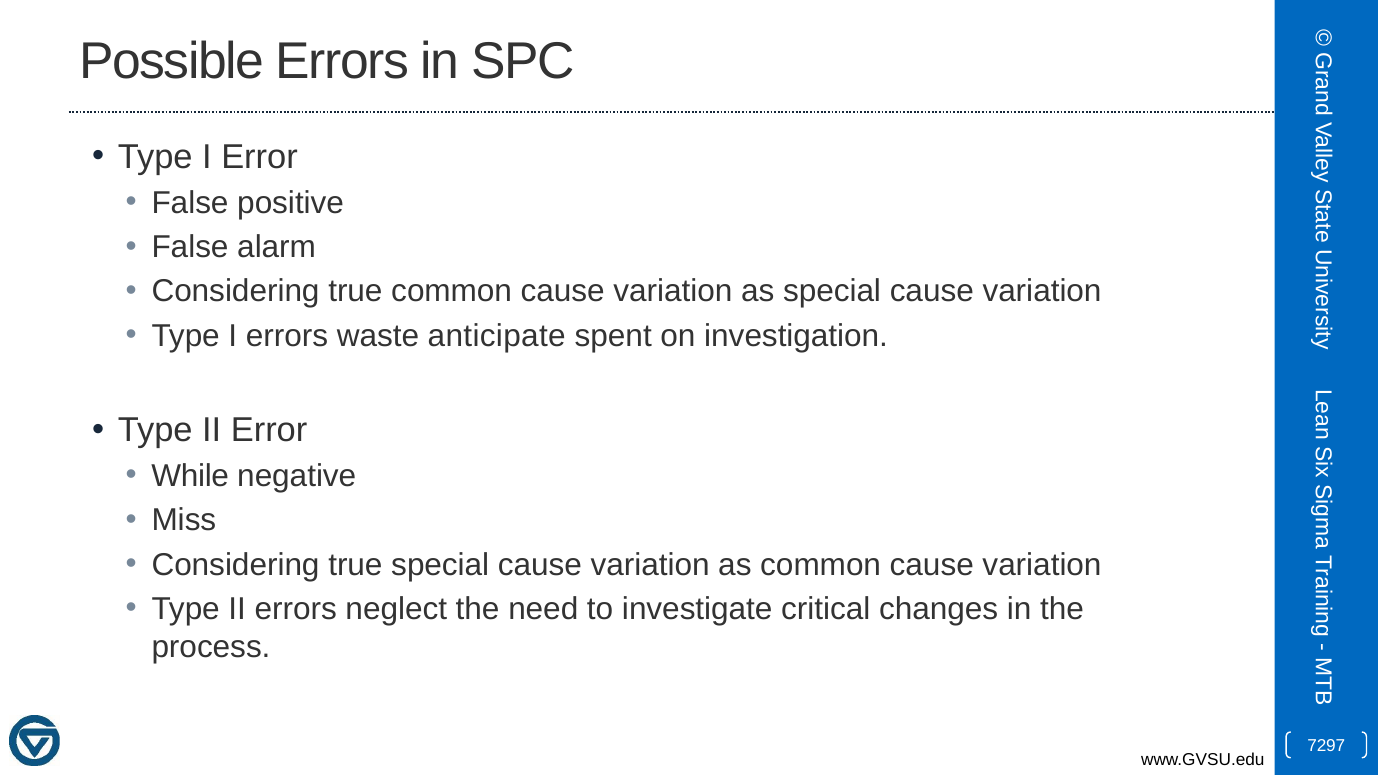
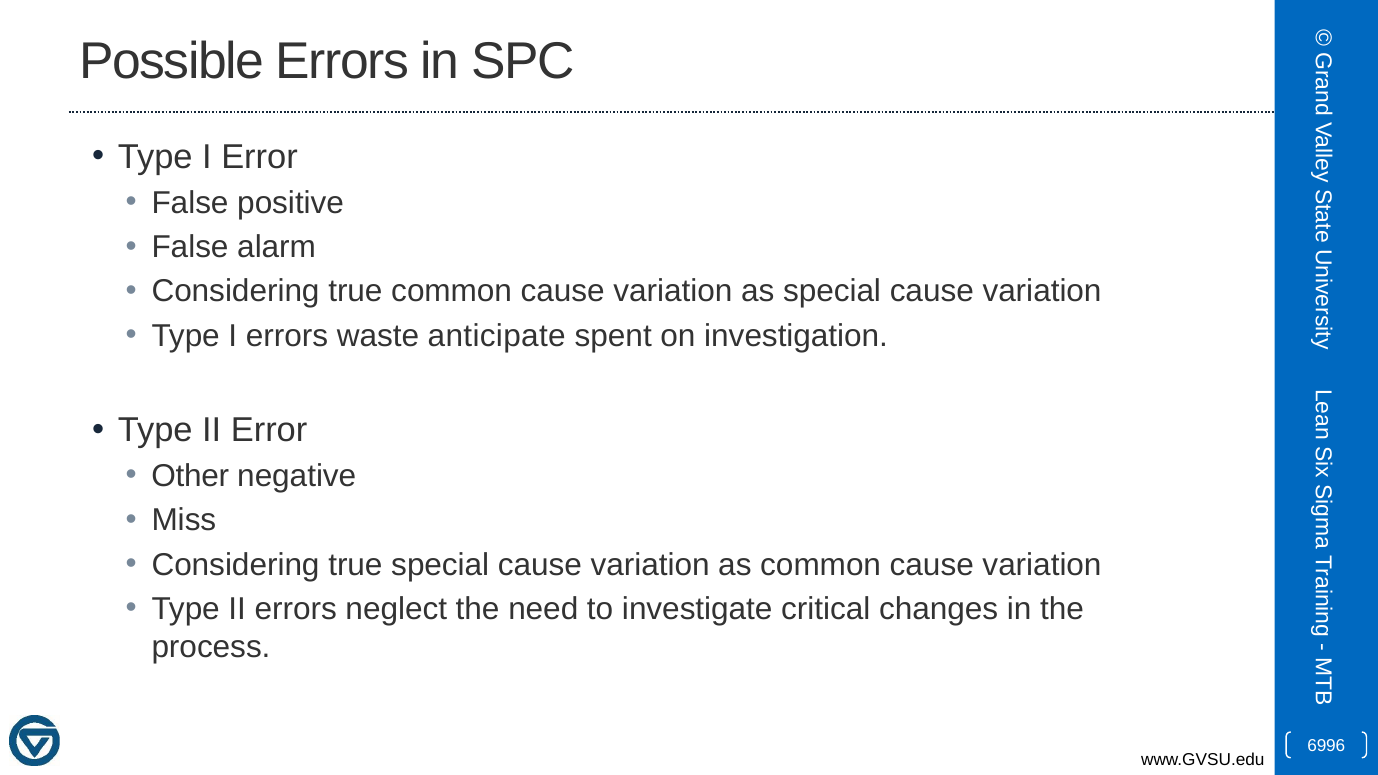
While: While -> Other
7297: 7297 -> 6996
